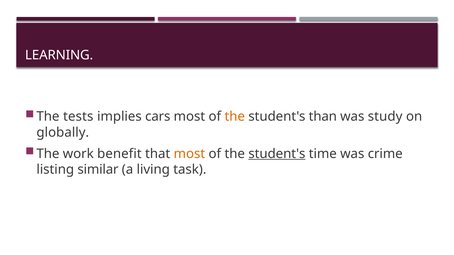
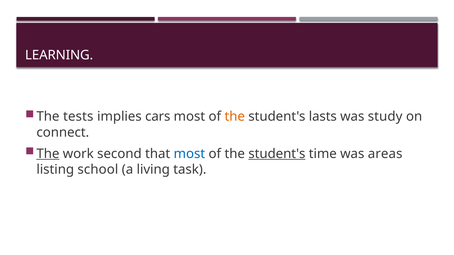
than: than -> lasts
globally: globally -> connect
The at (48, 154) underline: none -> present
benefit: benefit -> second
most at (189, 154) colour: orange -> blue
crime: crime -> areas
similar: similar -> school
